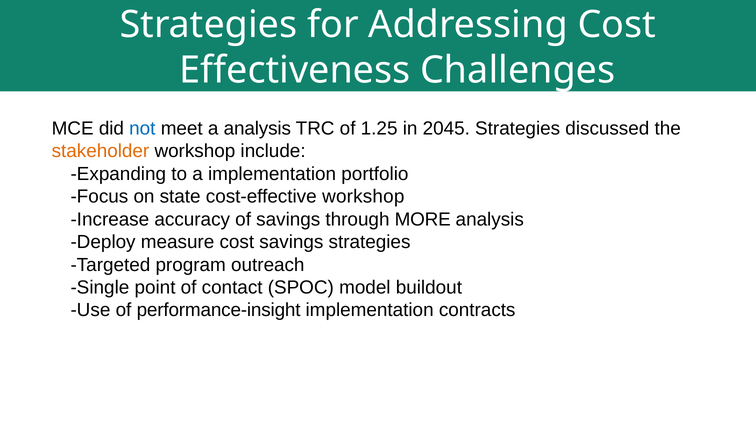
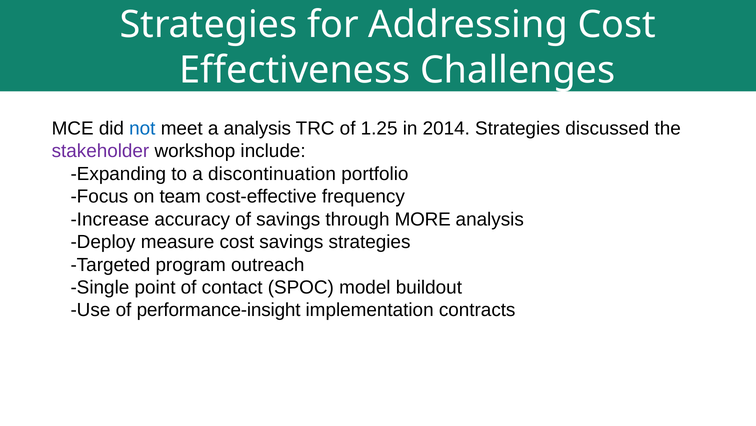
2045: 2045 -> 2014
stakeholder colour: orange -> purple
a implementation: implementation -> discontinuation
state: state -> team
cost-effective workshop: workshop -> frequency
